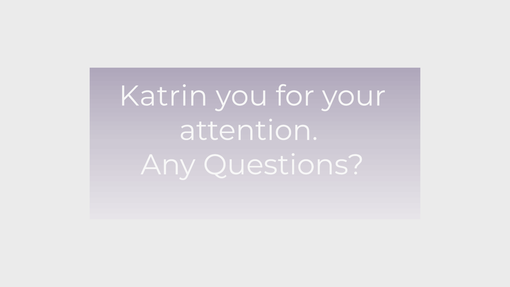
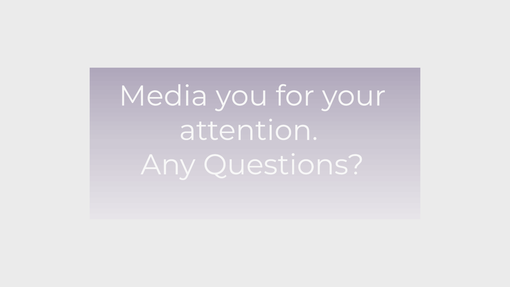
Katrin: Katrin -> Media
